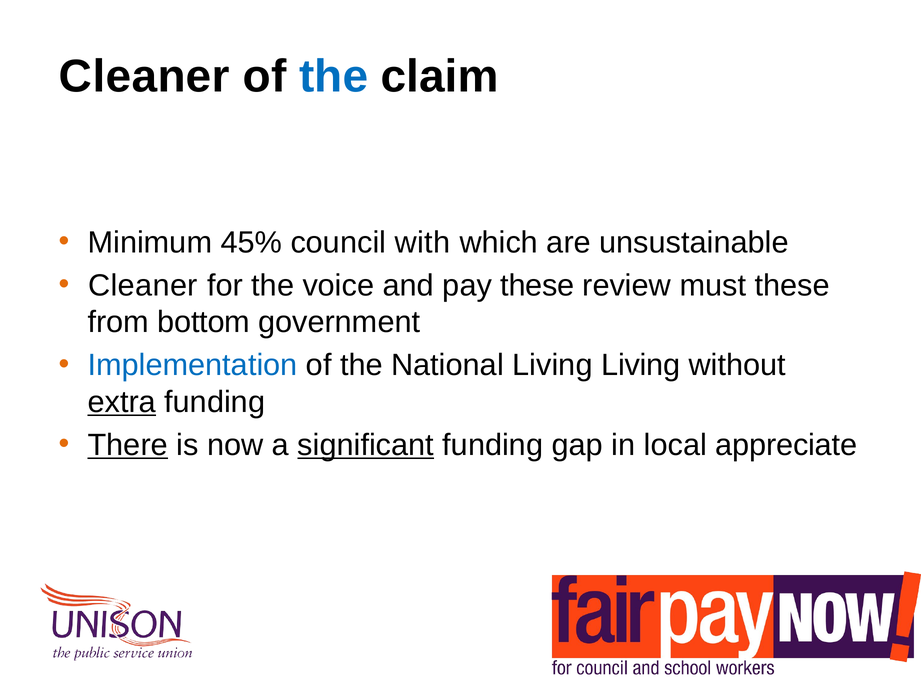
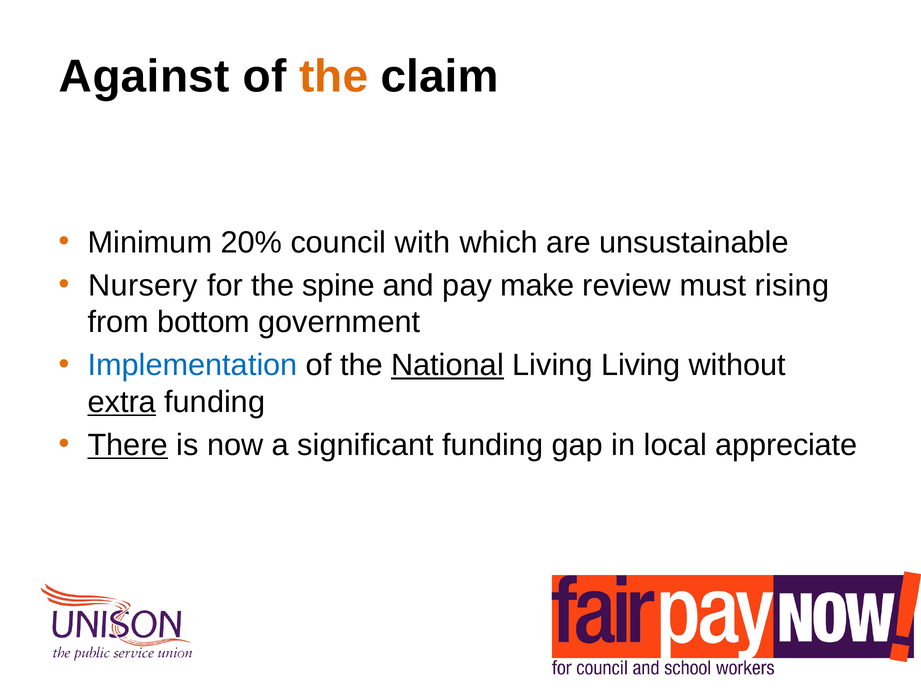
Cleaner at (144, 76): Cleaner -> Against
the at (334, 76) colour: blue -> orange
45%: 45% -> 20%
Cleaner at (143, 285): Cleaner -> Nursery
voice: voice -> spine
pay these: these -> make
must these: these -> rising
National underline: none -> present
significant underline: present -> none
